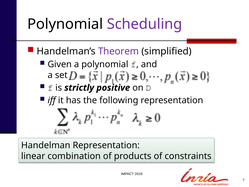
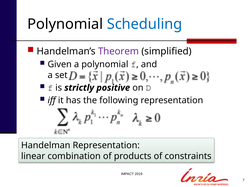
Scheduling colour: purple -> blue
